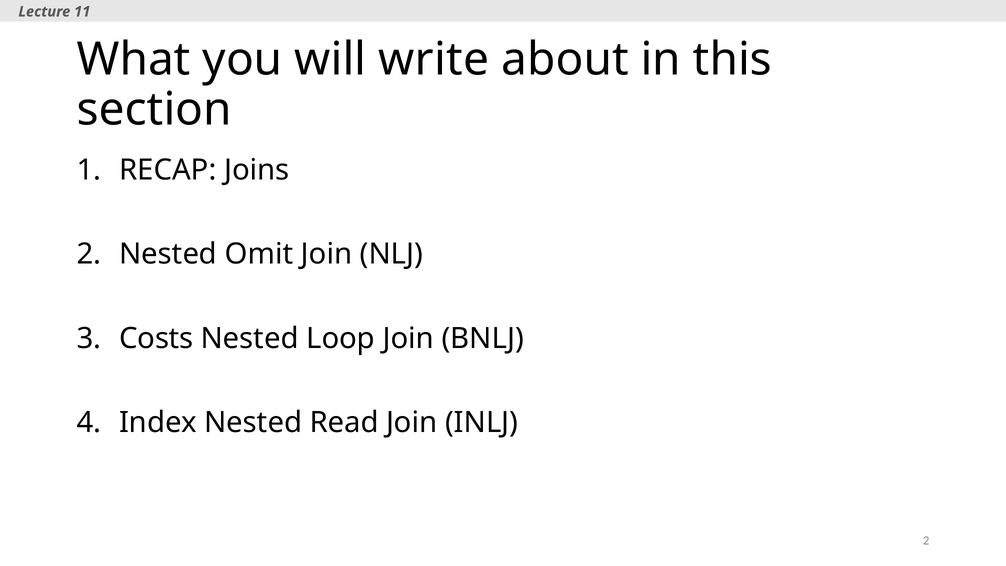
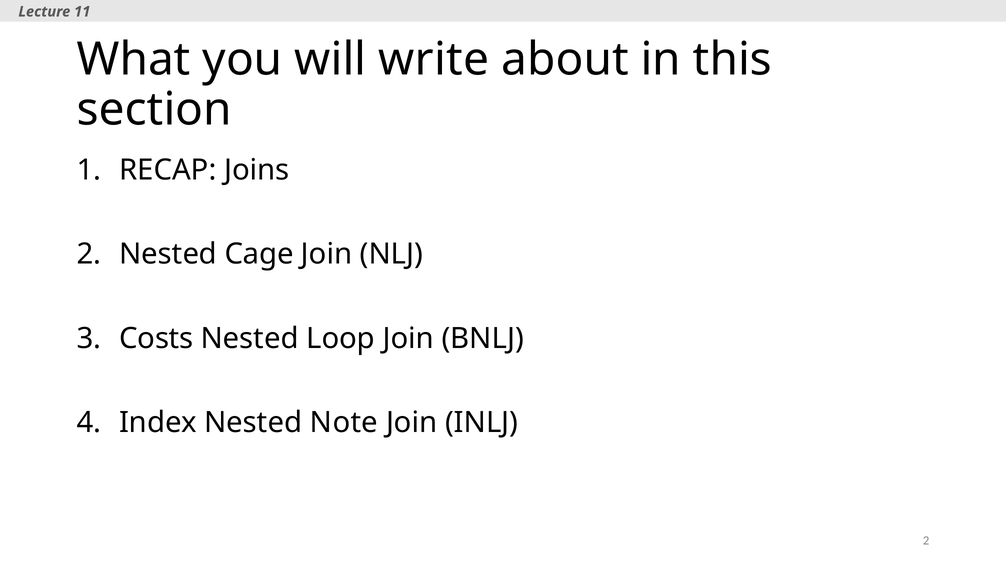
Omit: Omit -> Cage
Read: Read -> Note
